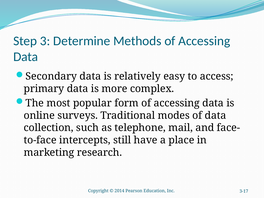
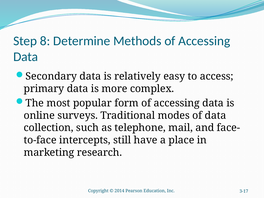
3: 3 -> 8
